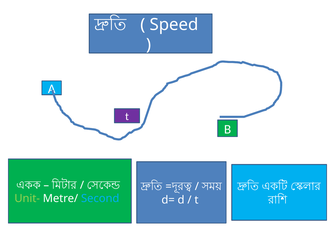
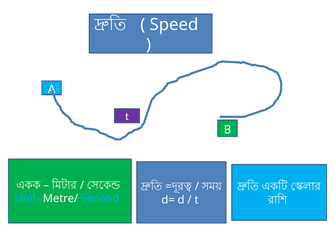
Unit- colour: light green -> light blue
